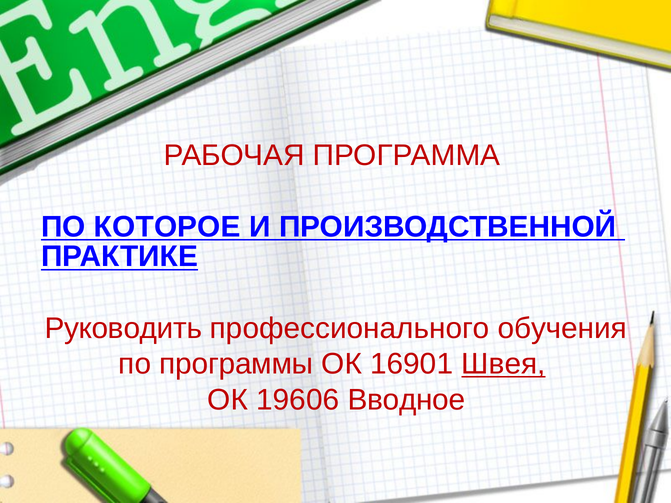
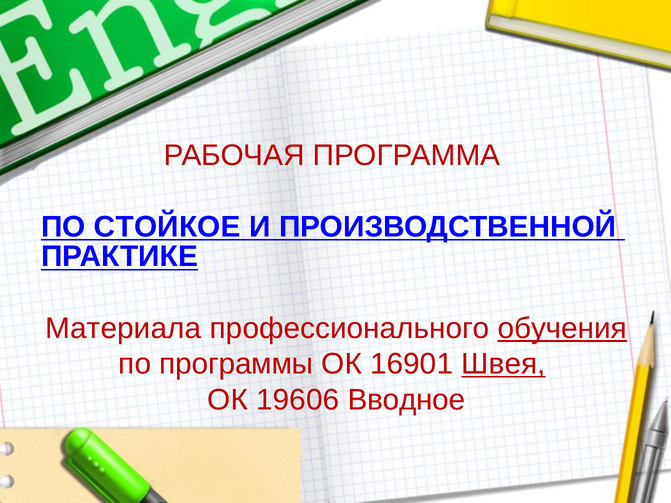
КОТОРОЕ: КОТОРОЕ -> СТОЙКОЕ
Руководить: Руководить -> Материала
обучения underline: none -> present
